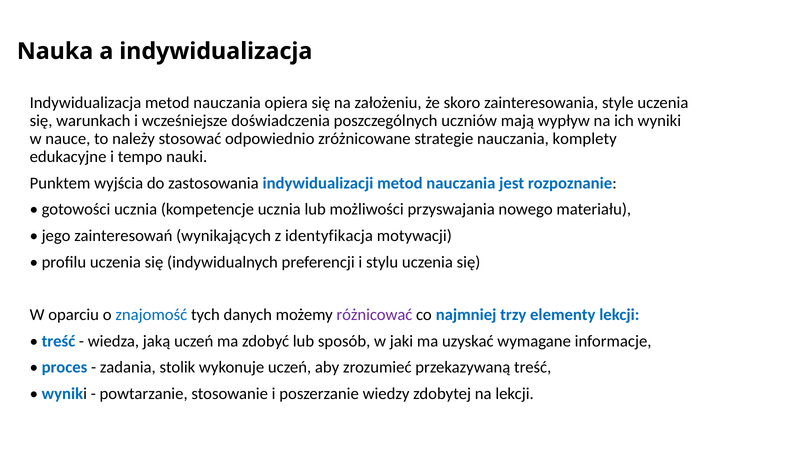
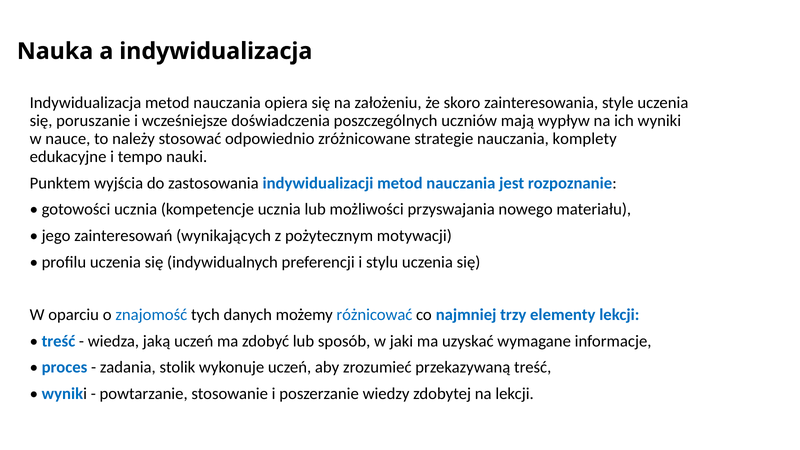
warunkach: warunkach -> poruszanie
identyfikacja: identyfikacja -> pożytecznym
różnicować colour: purple -> blue
